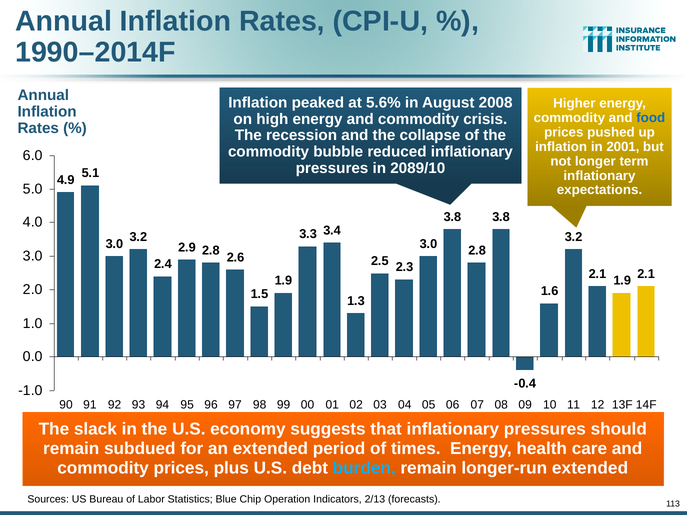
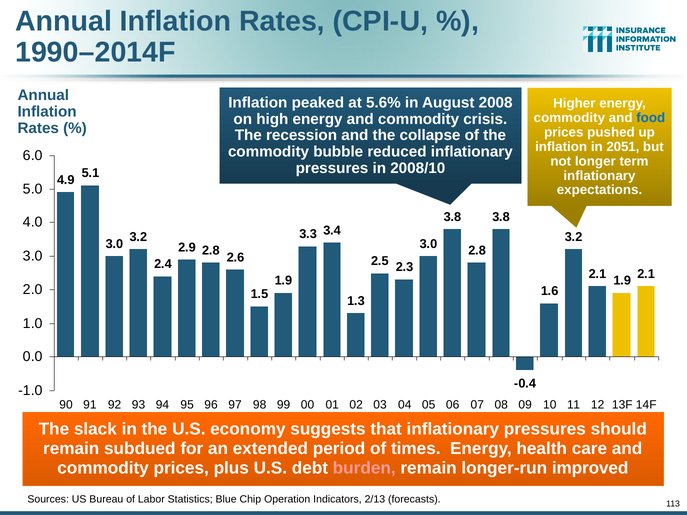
2001: 2001 -> 2051
2089/10: 2089/10 -> 2008/10
burden colour: light blue -> pink
longer-run extended: extended -> improved
